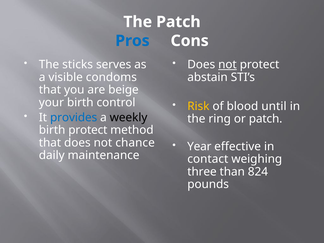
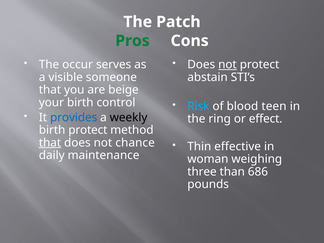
Pros colour: blue -> green
sticks: sticks -> occur
condoms: condoms -> someone
Risk colour: yellow -> light blue
until: until -> teen
or patch: patch -> effect
that at (50, 143) underline: none -> present
Year: Year -> Thin
contact: contact -> woman
824: 824 -> 686
